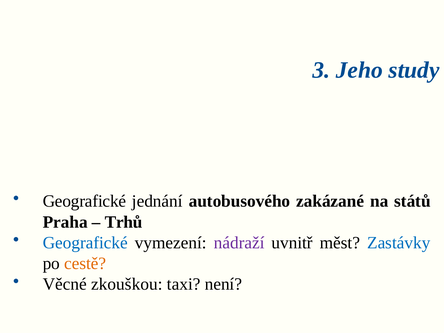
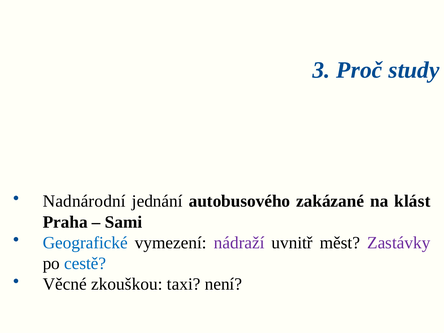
Jeho: Jeho -> Proč
Geografické at (84, 201): Geografické -> Nadnárodní
států: států -> klást
Trhů: Trhů -> Sami
Zastávky colour: blue -> purple
cestě colour: orange -> blue
